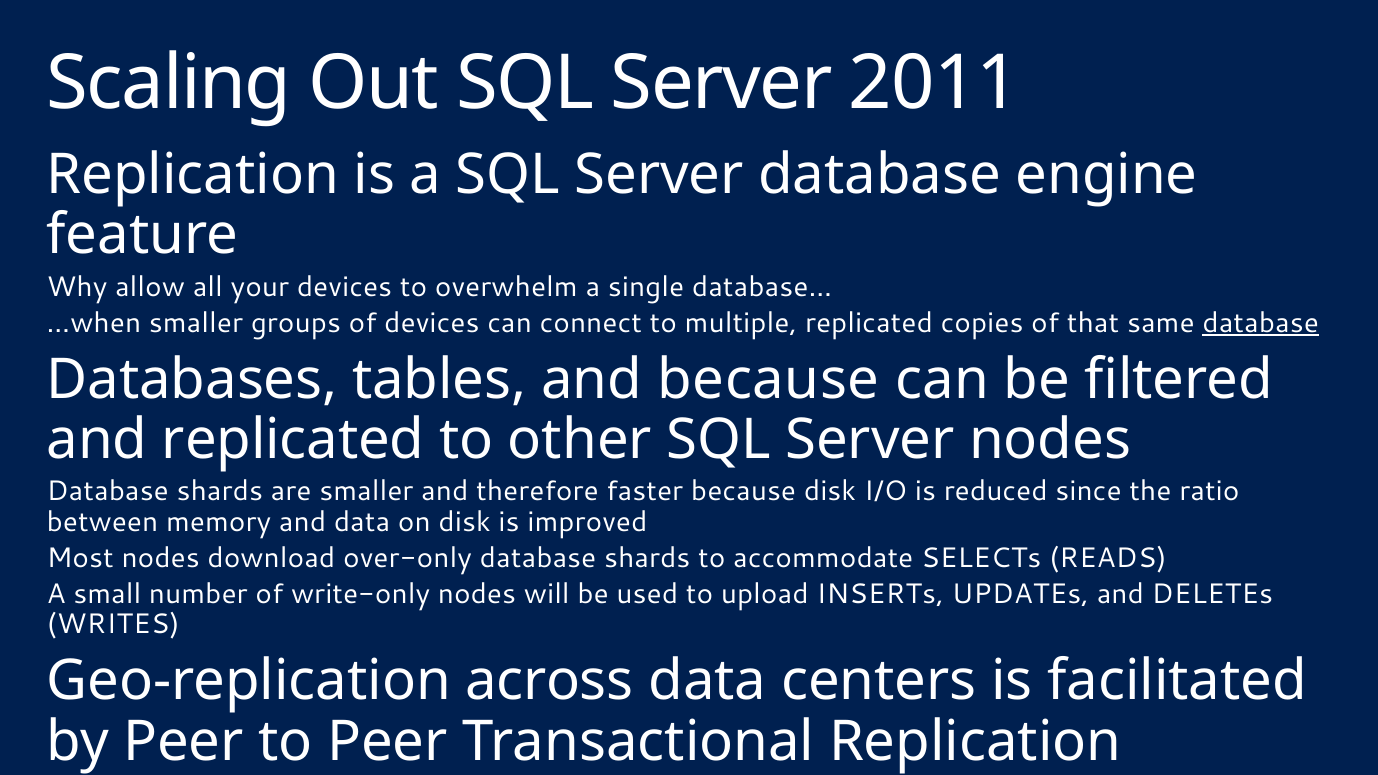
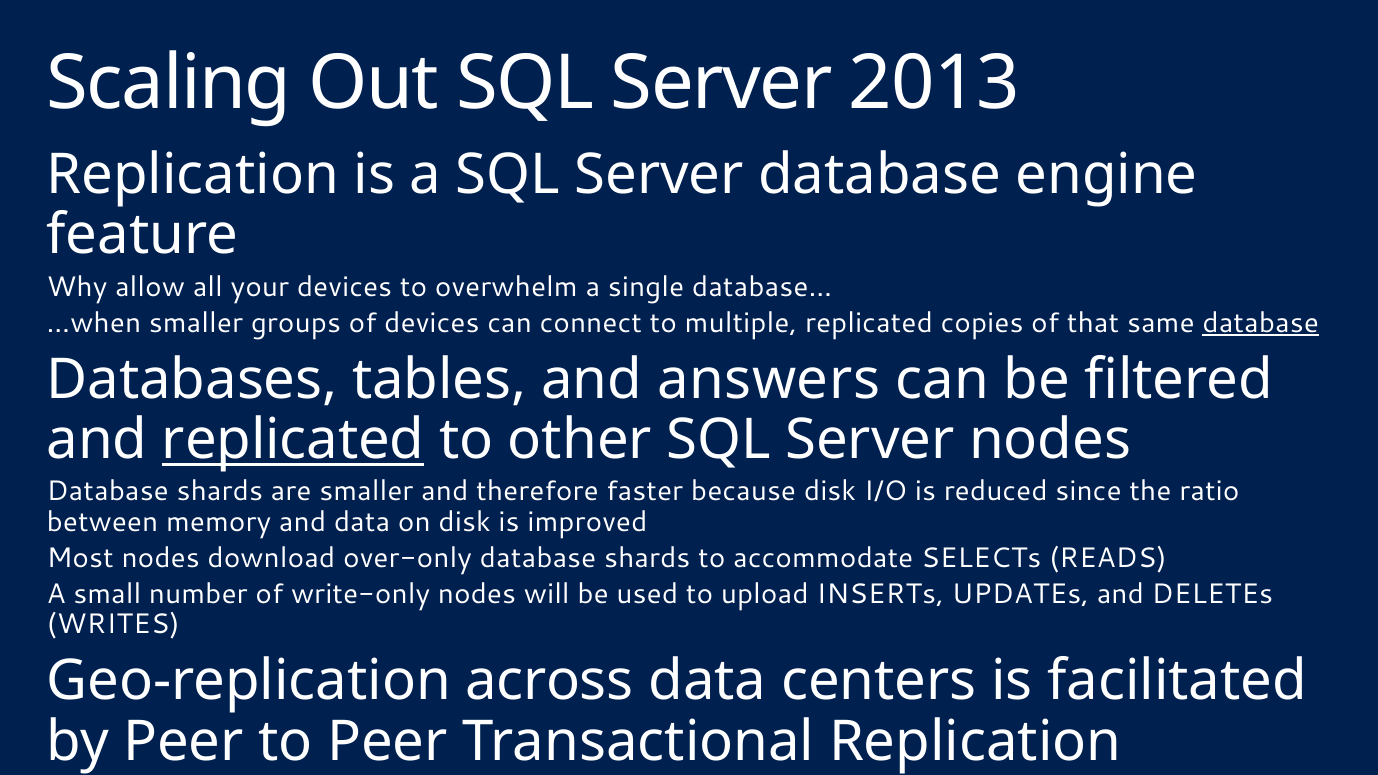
2011: 2011 -> 2013
and because: because -> answers
replicated at (293, 440) underline: none -> present
